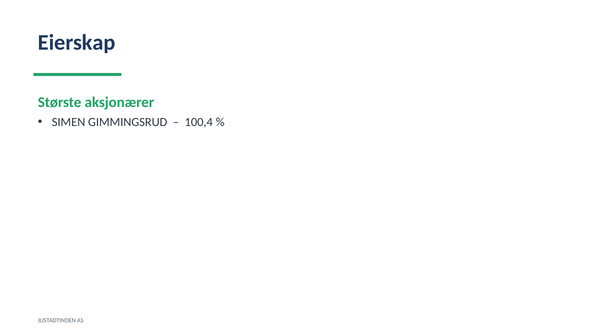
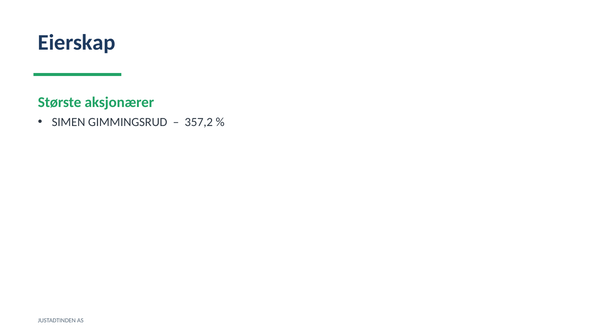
100,4: 100,4 -> 357,2
